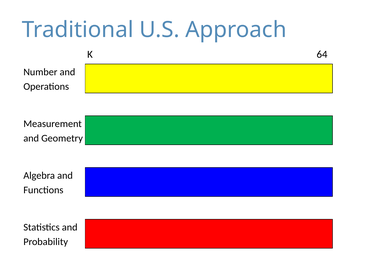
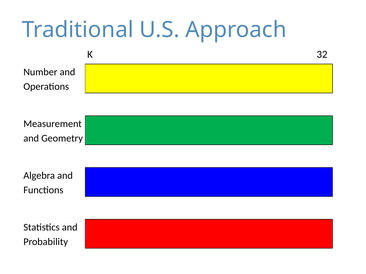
64: 64 -> 32
